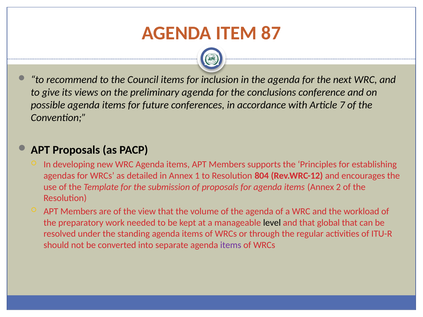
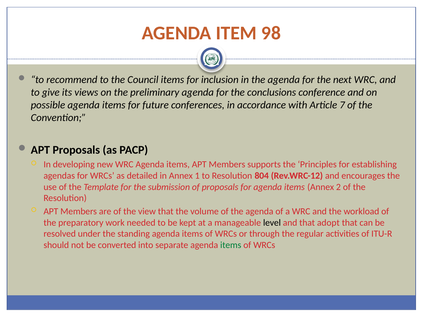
87: 87 -> 98
global: global -> adopt
items at (231, 245) colour: purple -> green
